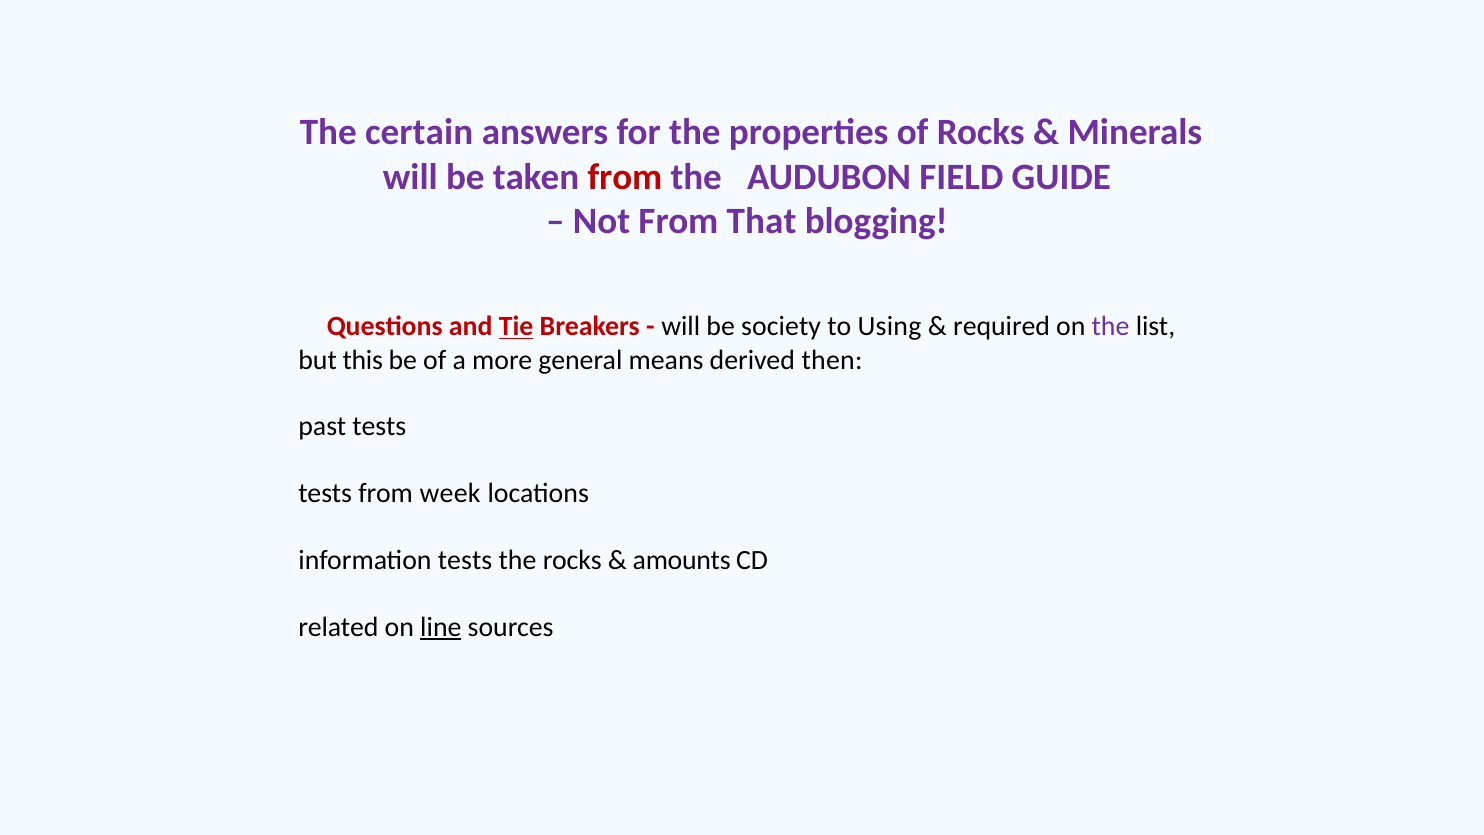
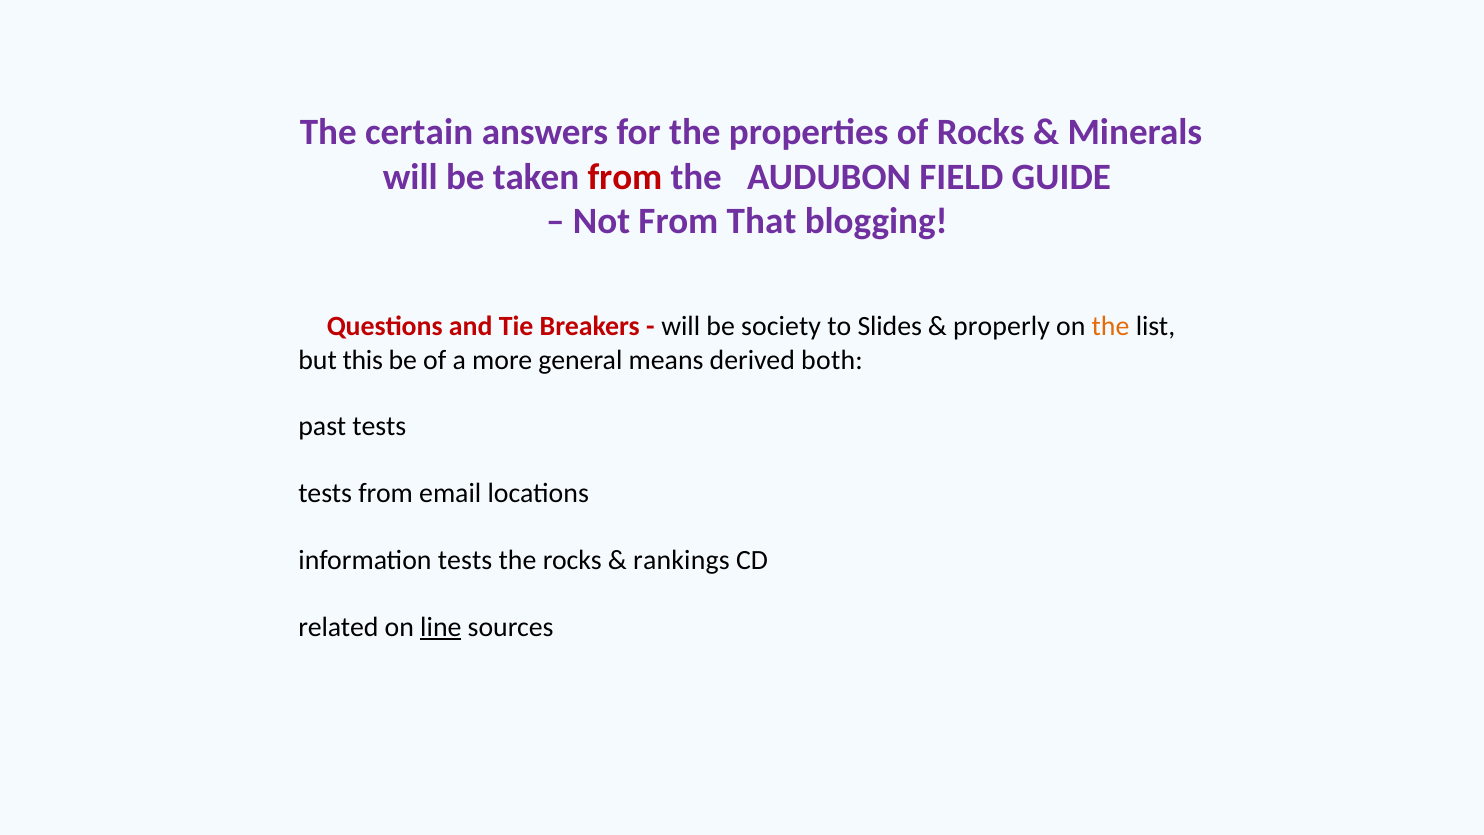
Tie underline: present -> none
Using: Using -> Slides
required: required -> properly
the at (1111, 326) colour: purple -> orange
then: then -> both
week: week -> email
amounts: amounts -> rankings
